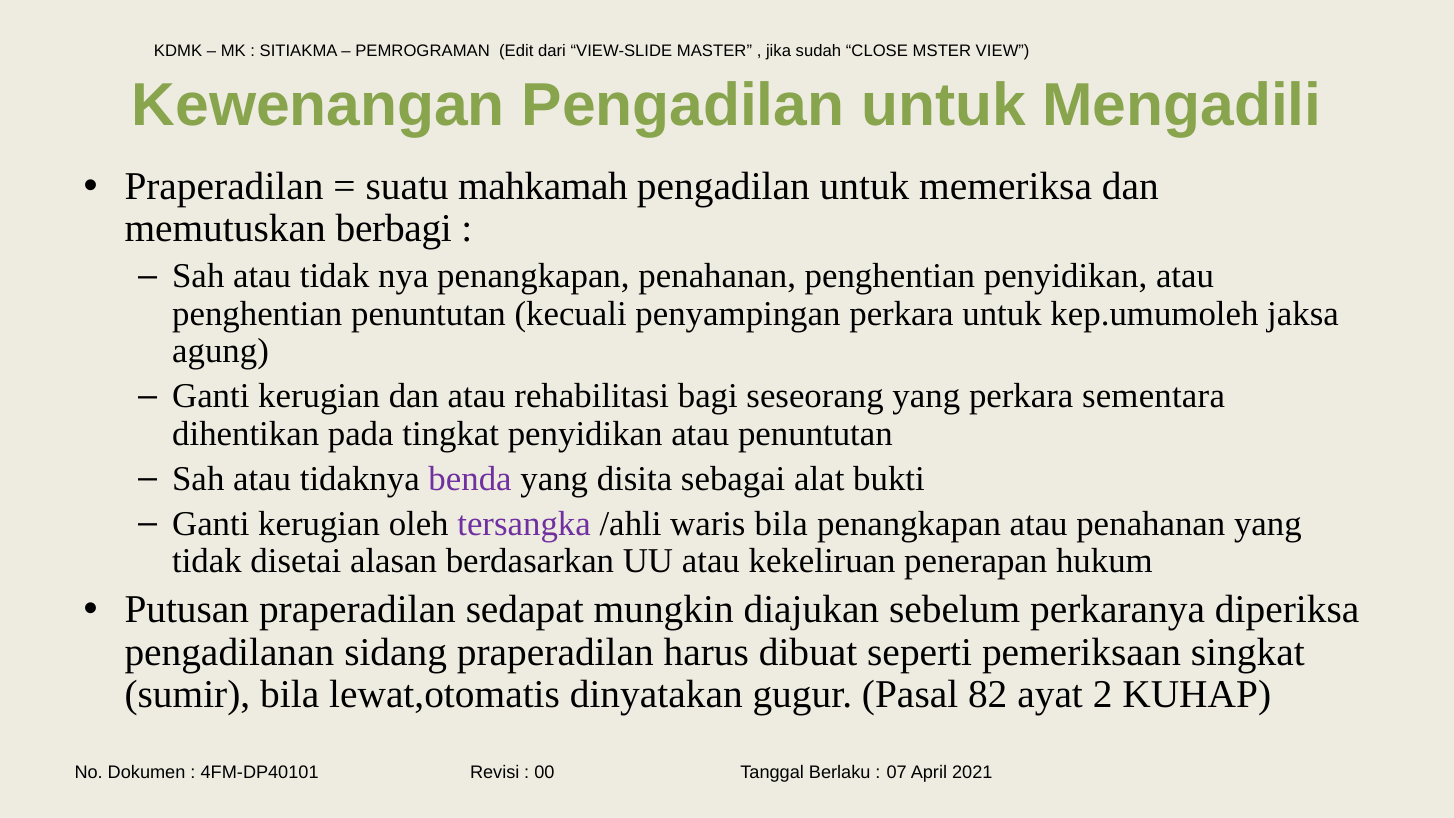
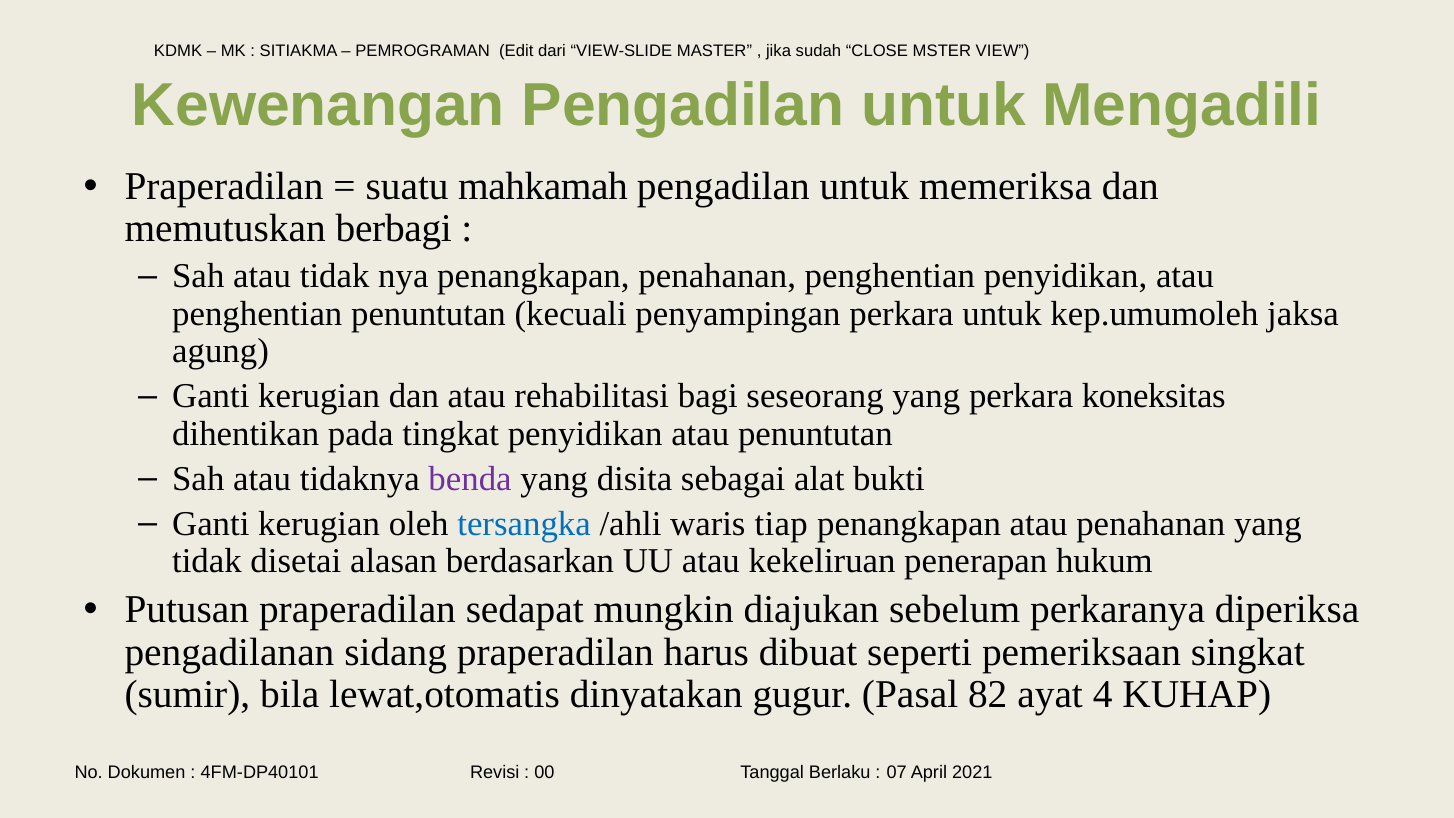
sementara: sementara -> koneksitas
tersangka colour: purple -> blue
waris bila: bila -> tiap
2: 2 -> 4
